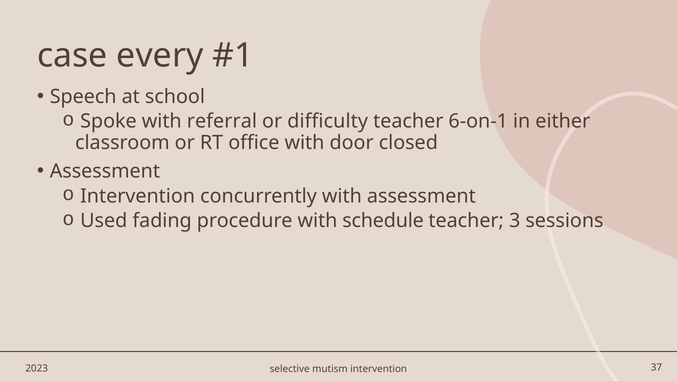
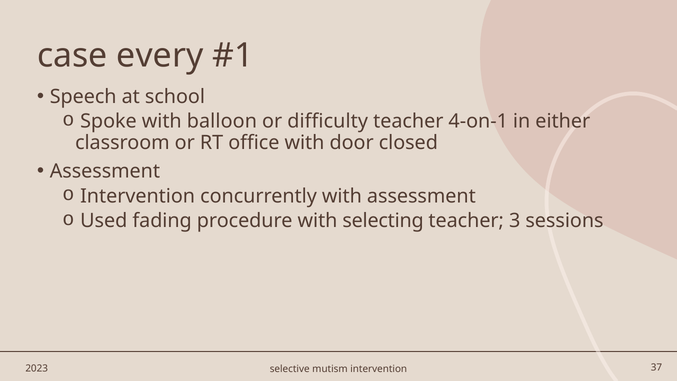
referral: referral -> balloon
6-on-1: 6-on-1 -> 4-on-1
schedule: schedule -> selecting
